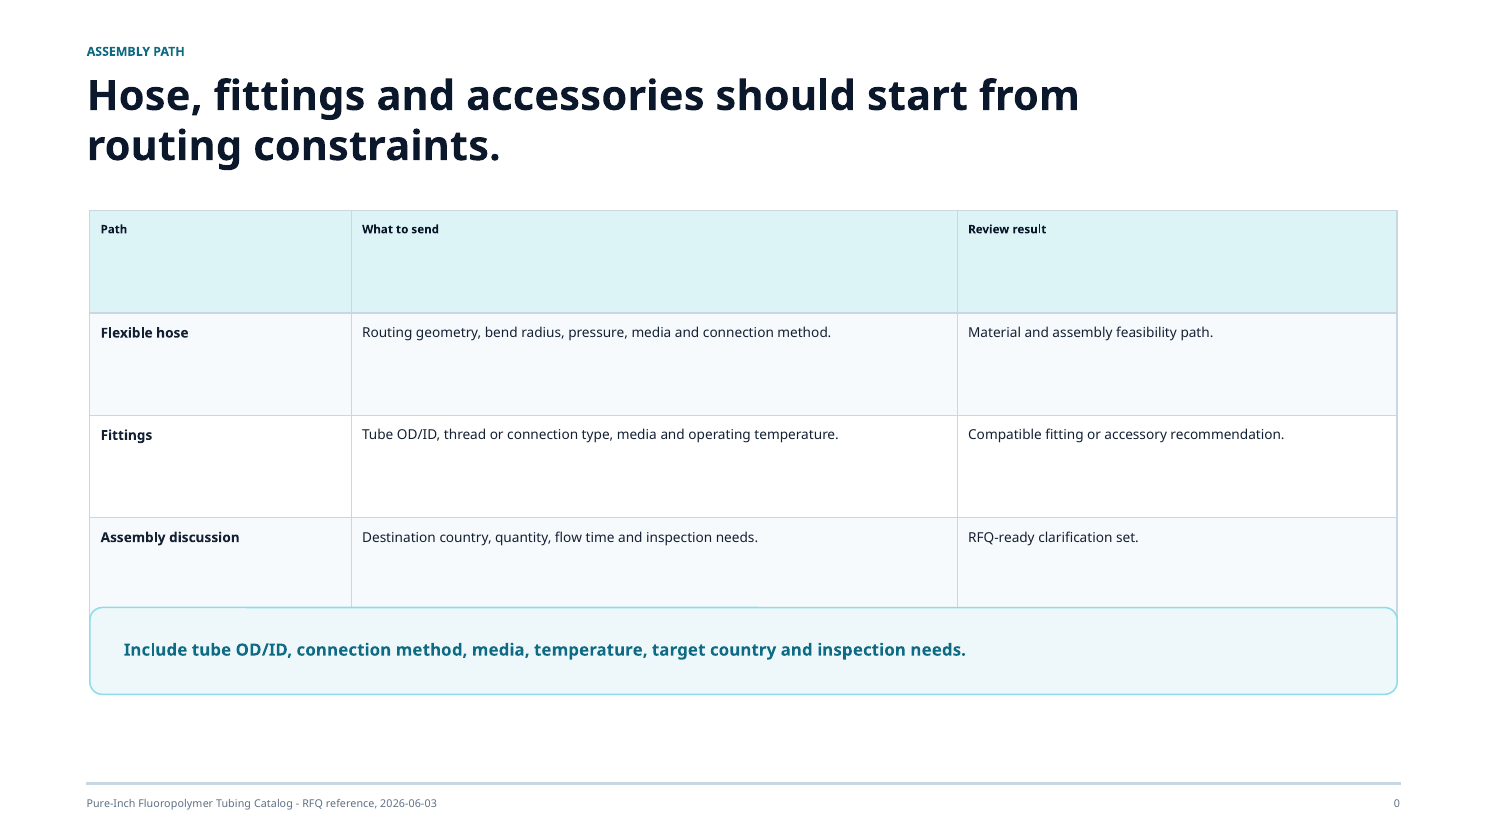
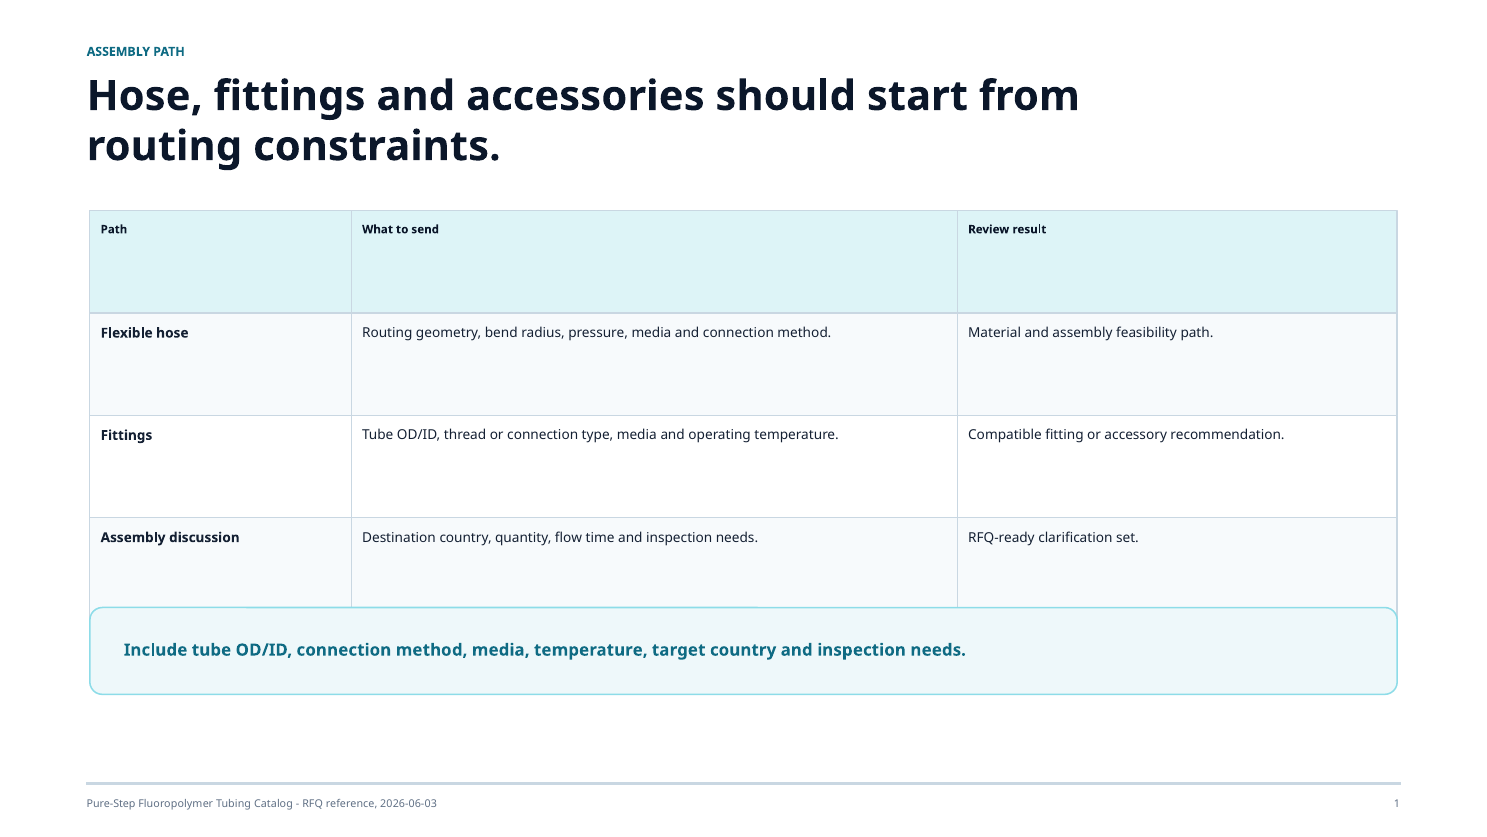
Pure-Inch: Pure-Inch -> Pure-Step
0: 0 -> 1
